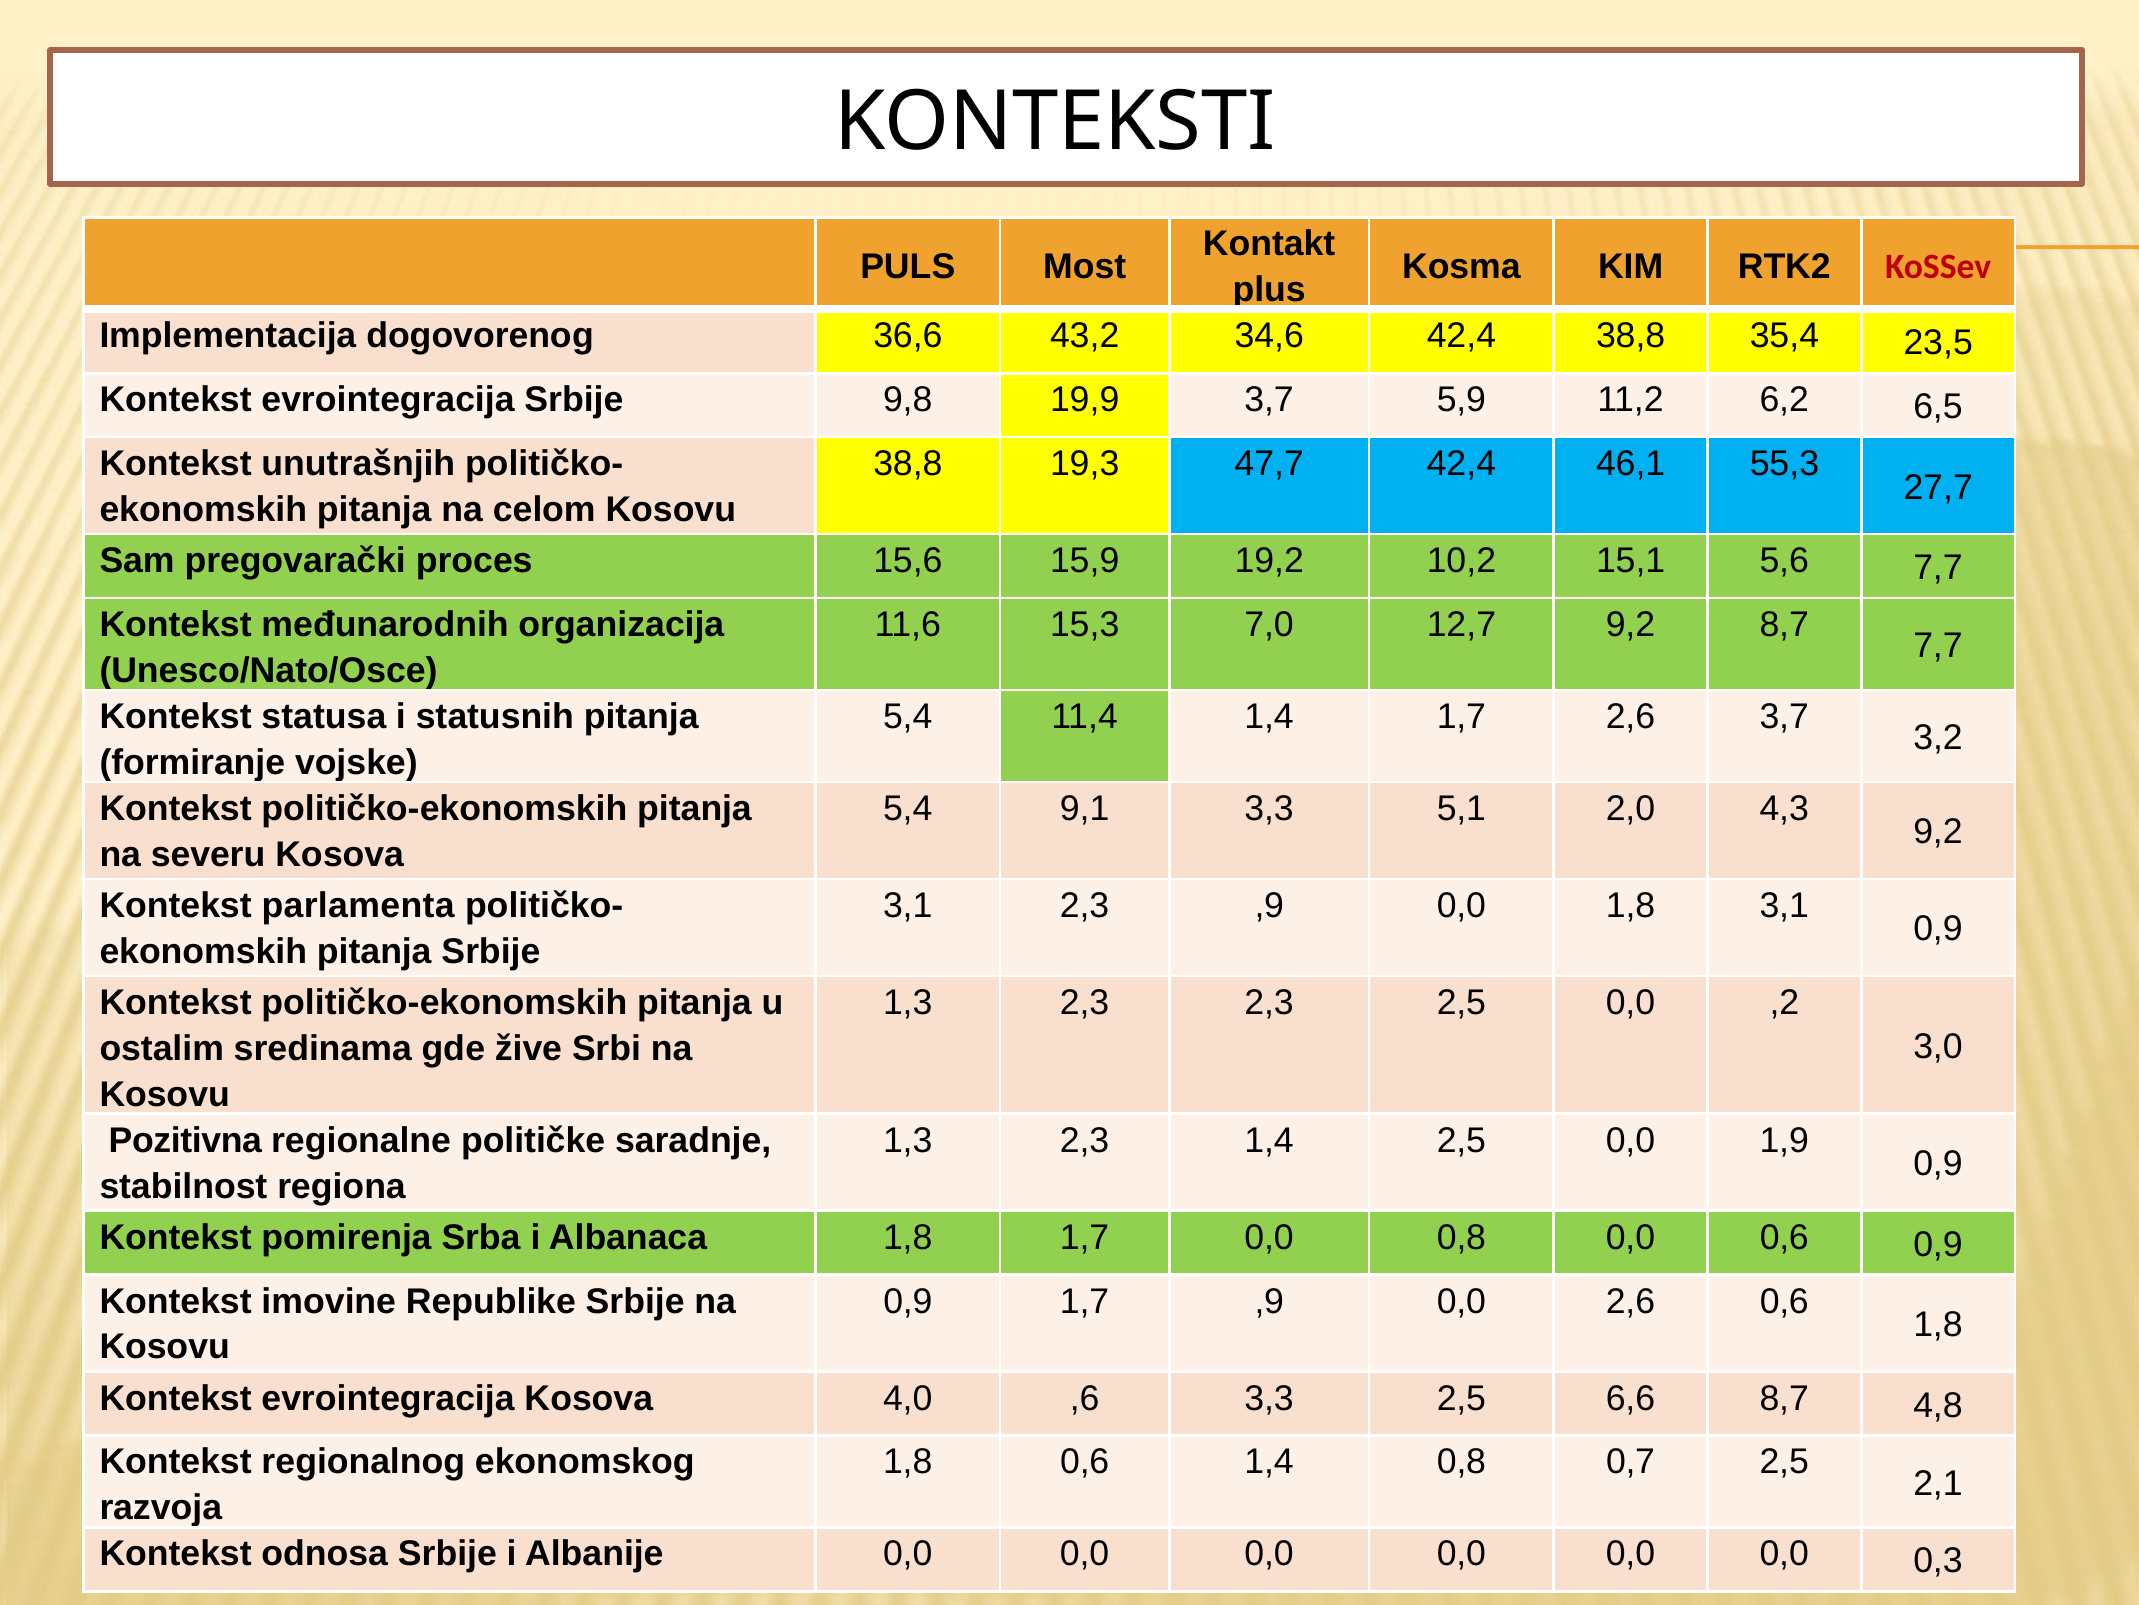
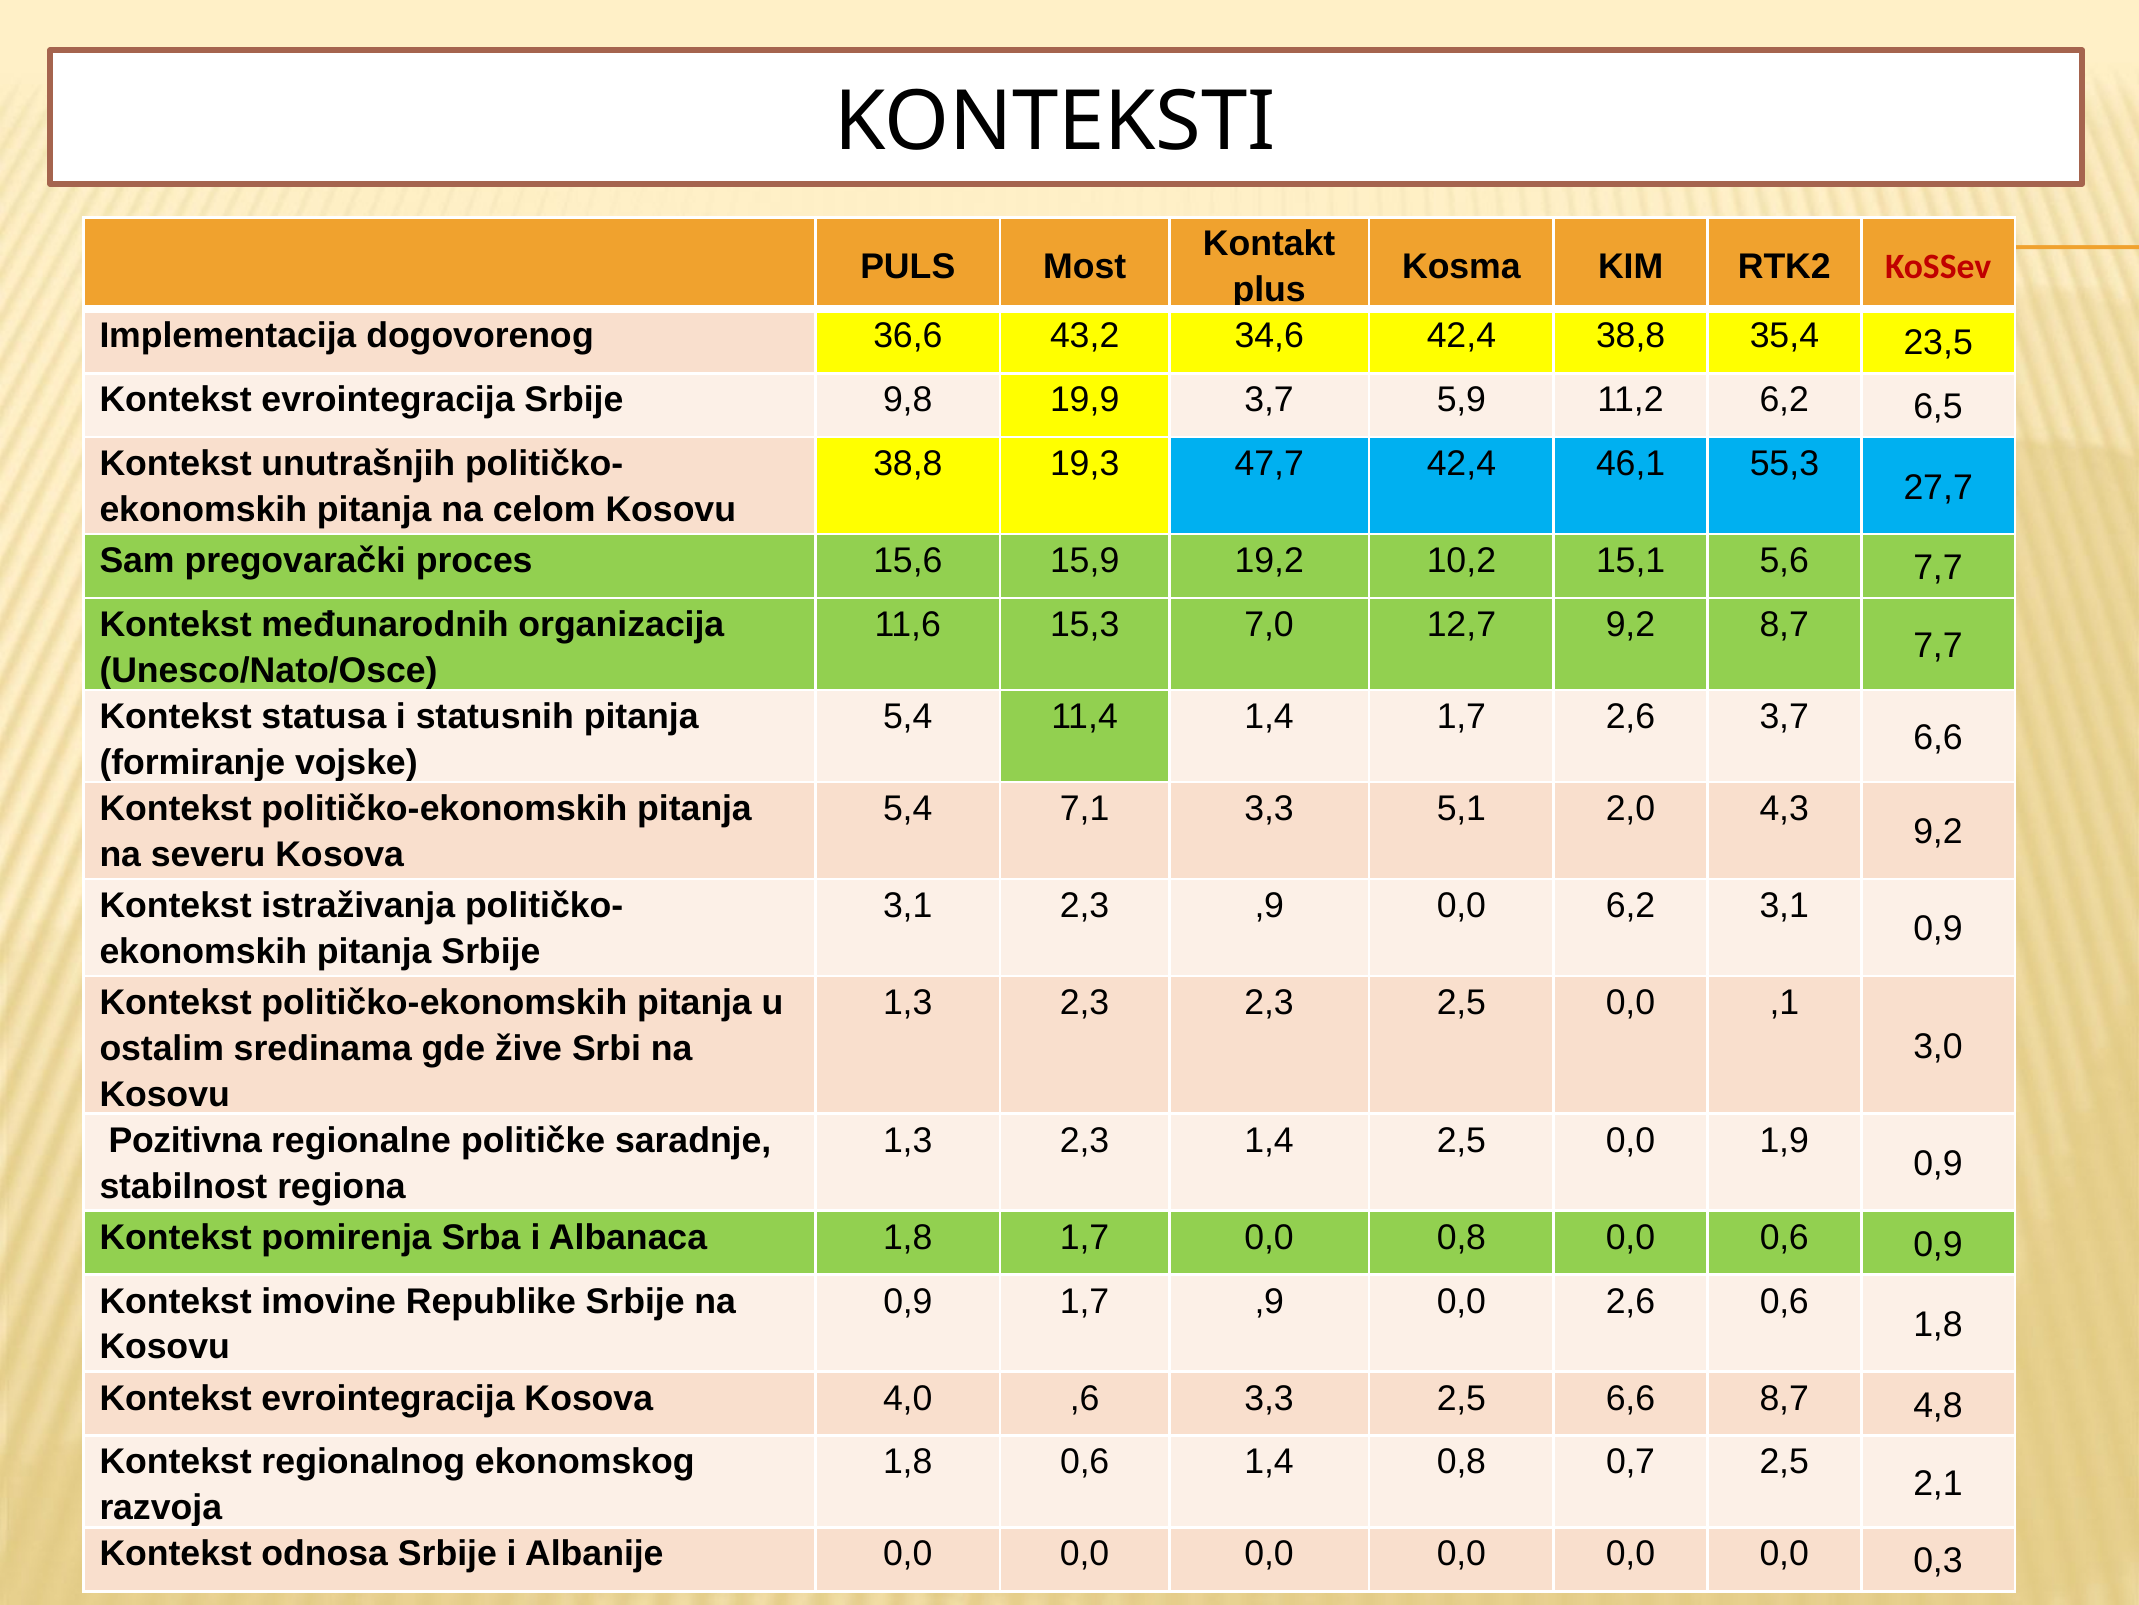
3,2 at (1938, 737): 3,2 -> 6,6
9,1: 9,1 -> 7,1
parlamenta: parlamenta -> istraživanja
0,0 1,8: 1,8 -> 6,2
,2: ,2 -> ,1
